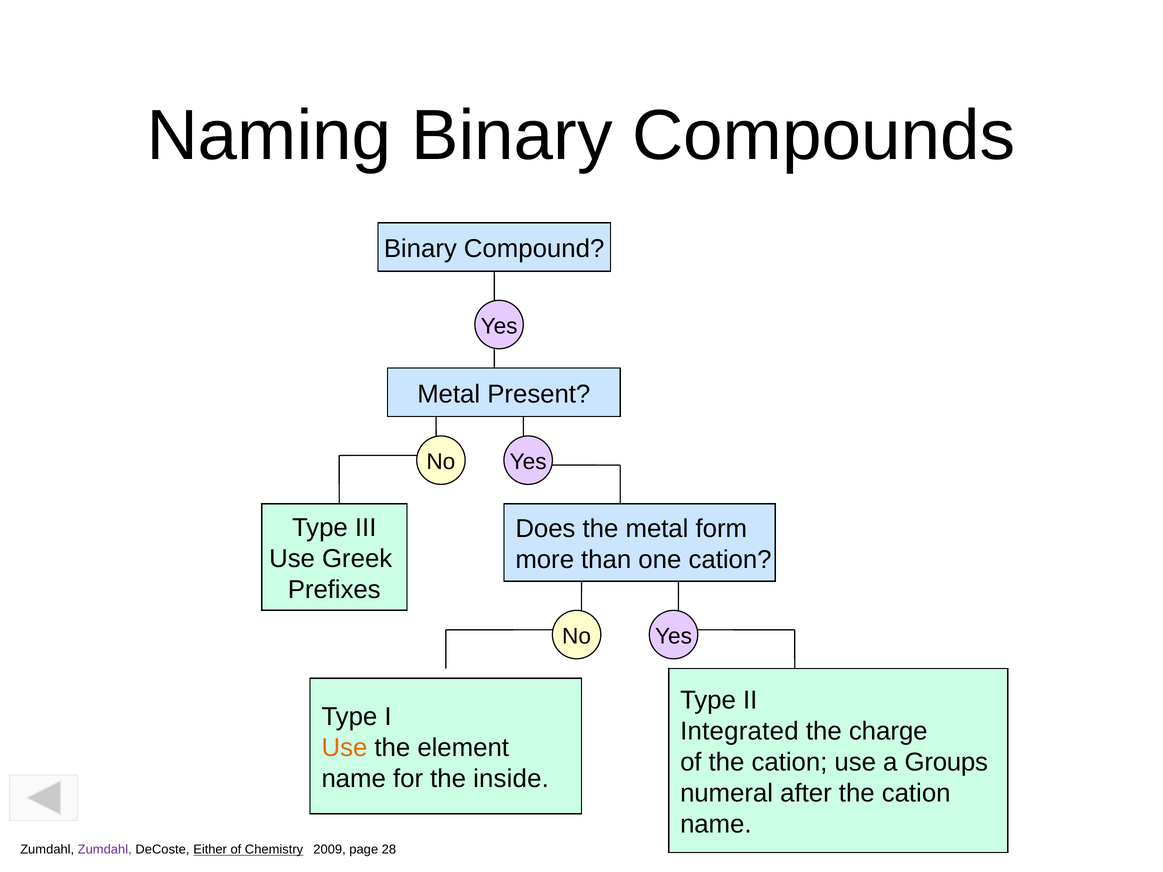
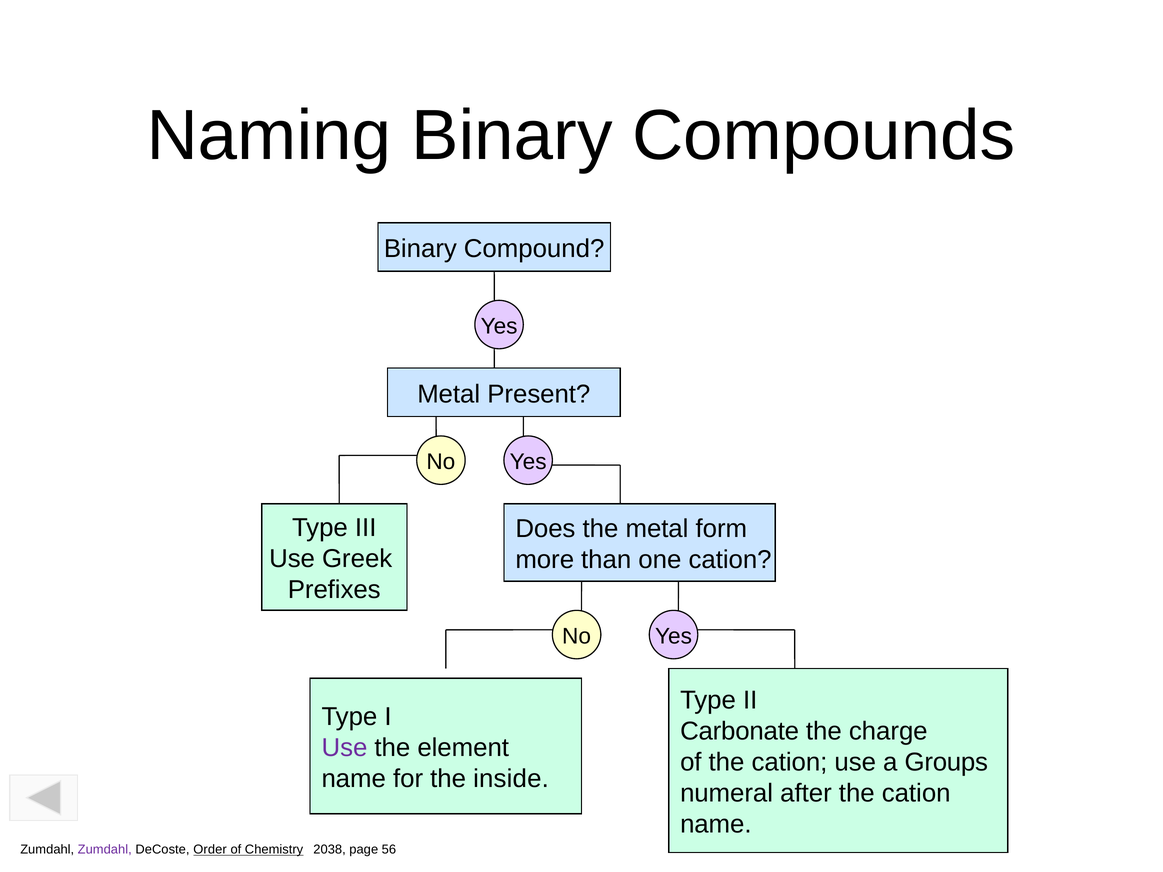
Integrated: Integrated -> Carbonate
Use at (344, 748) colour: orange -> purple
Either: Either -> Order
2009: 2009 -> 2038
28: 28 -> 56
